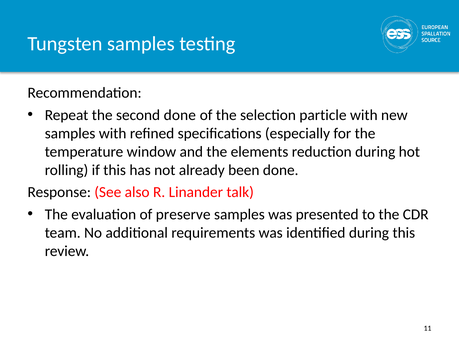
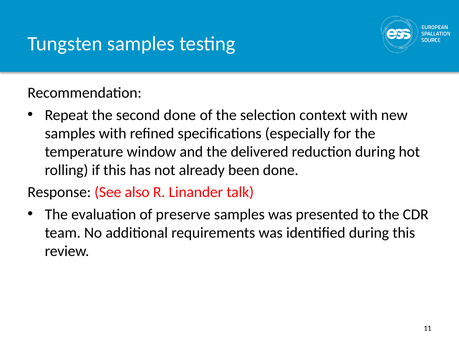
particle: particle -> context
elements: elements -> delivered
